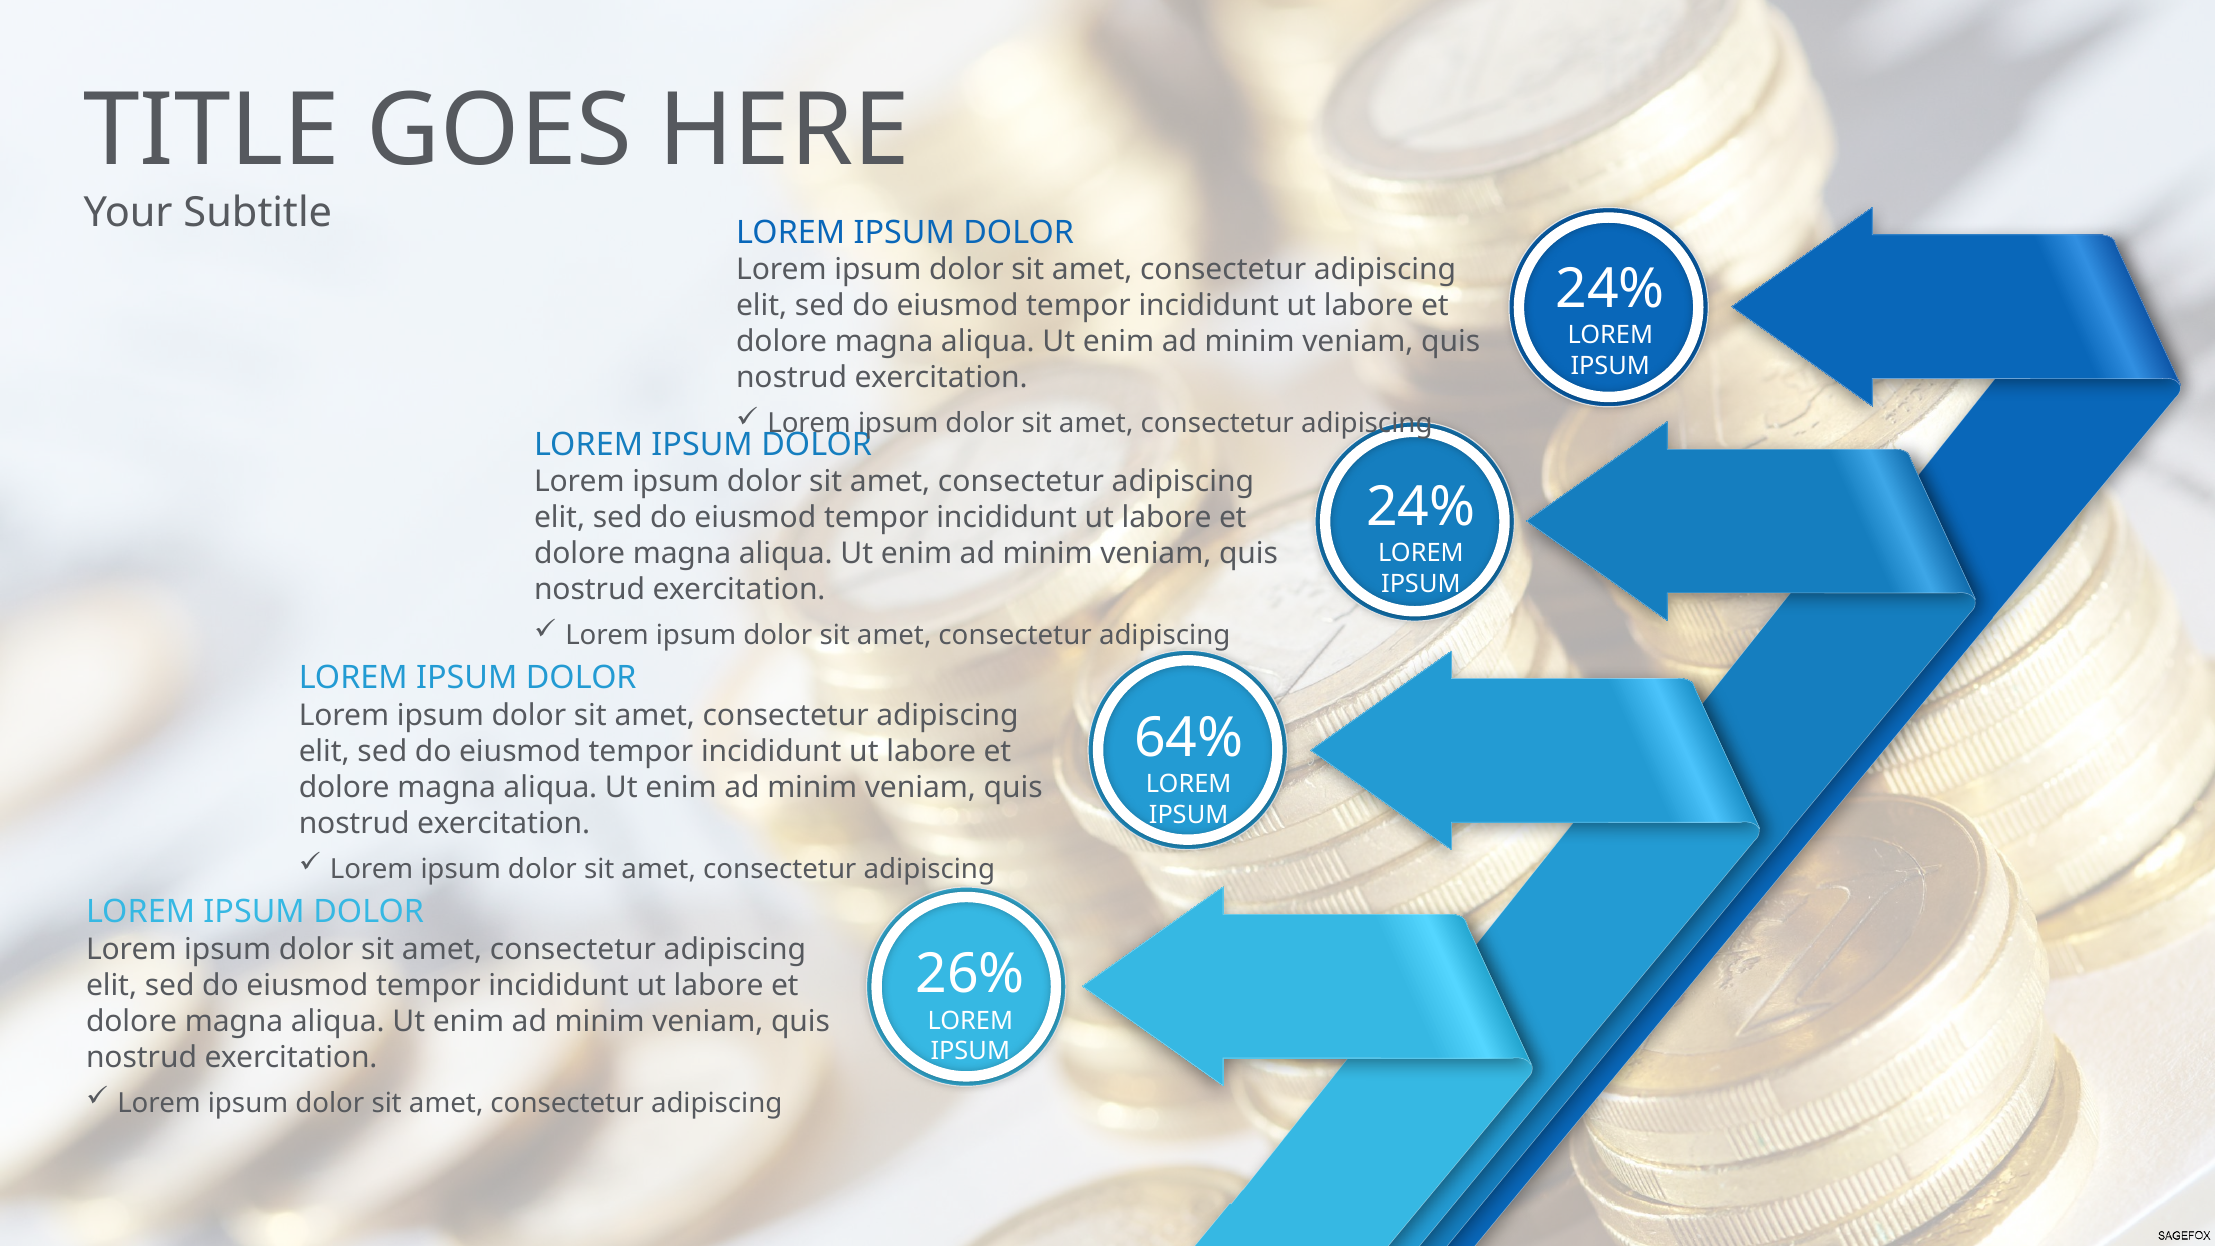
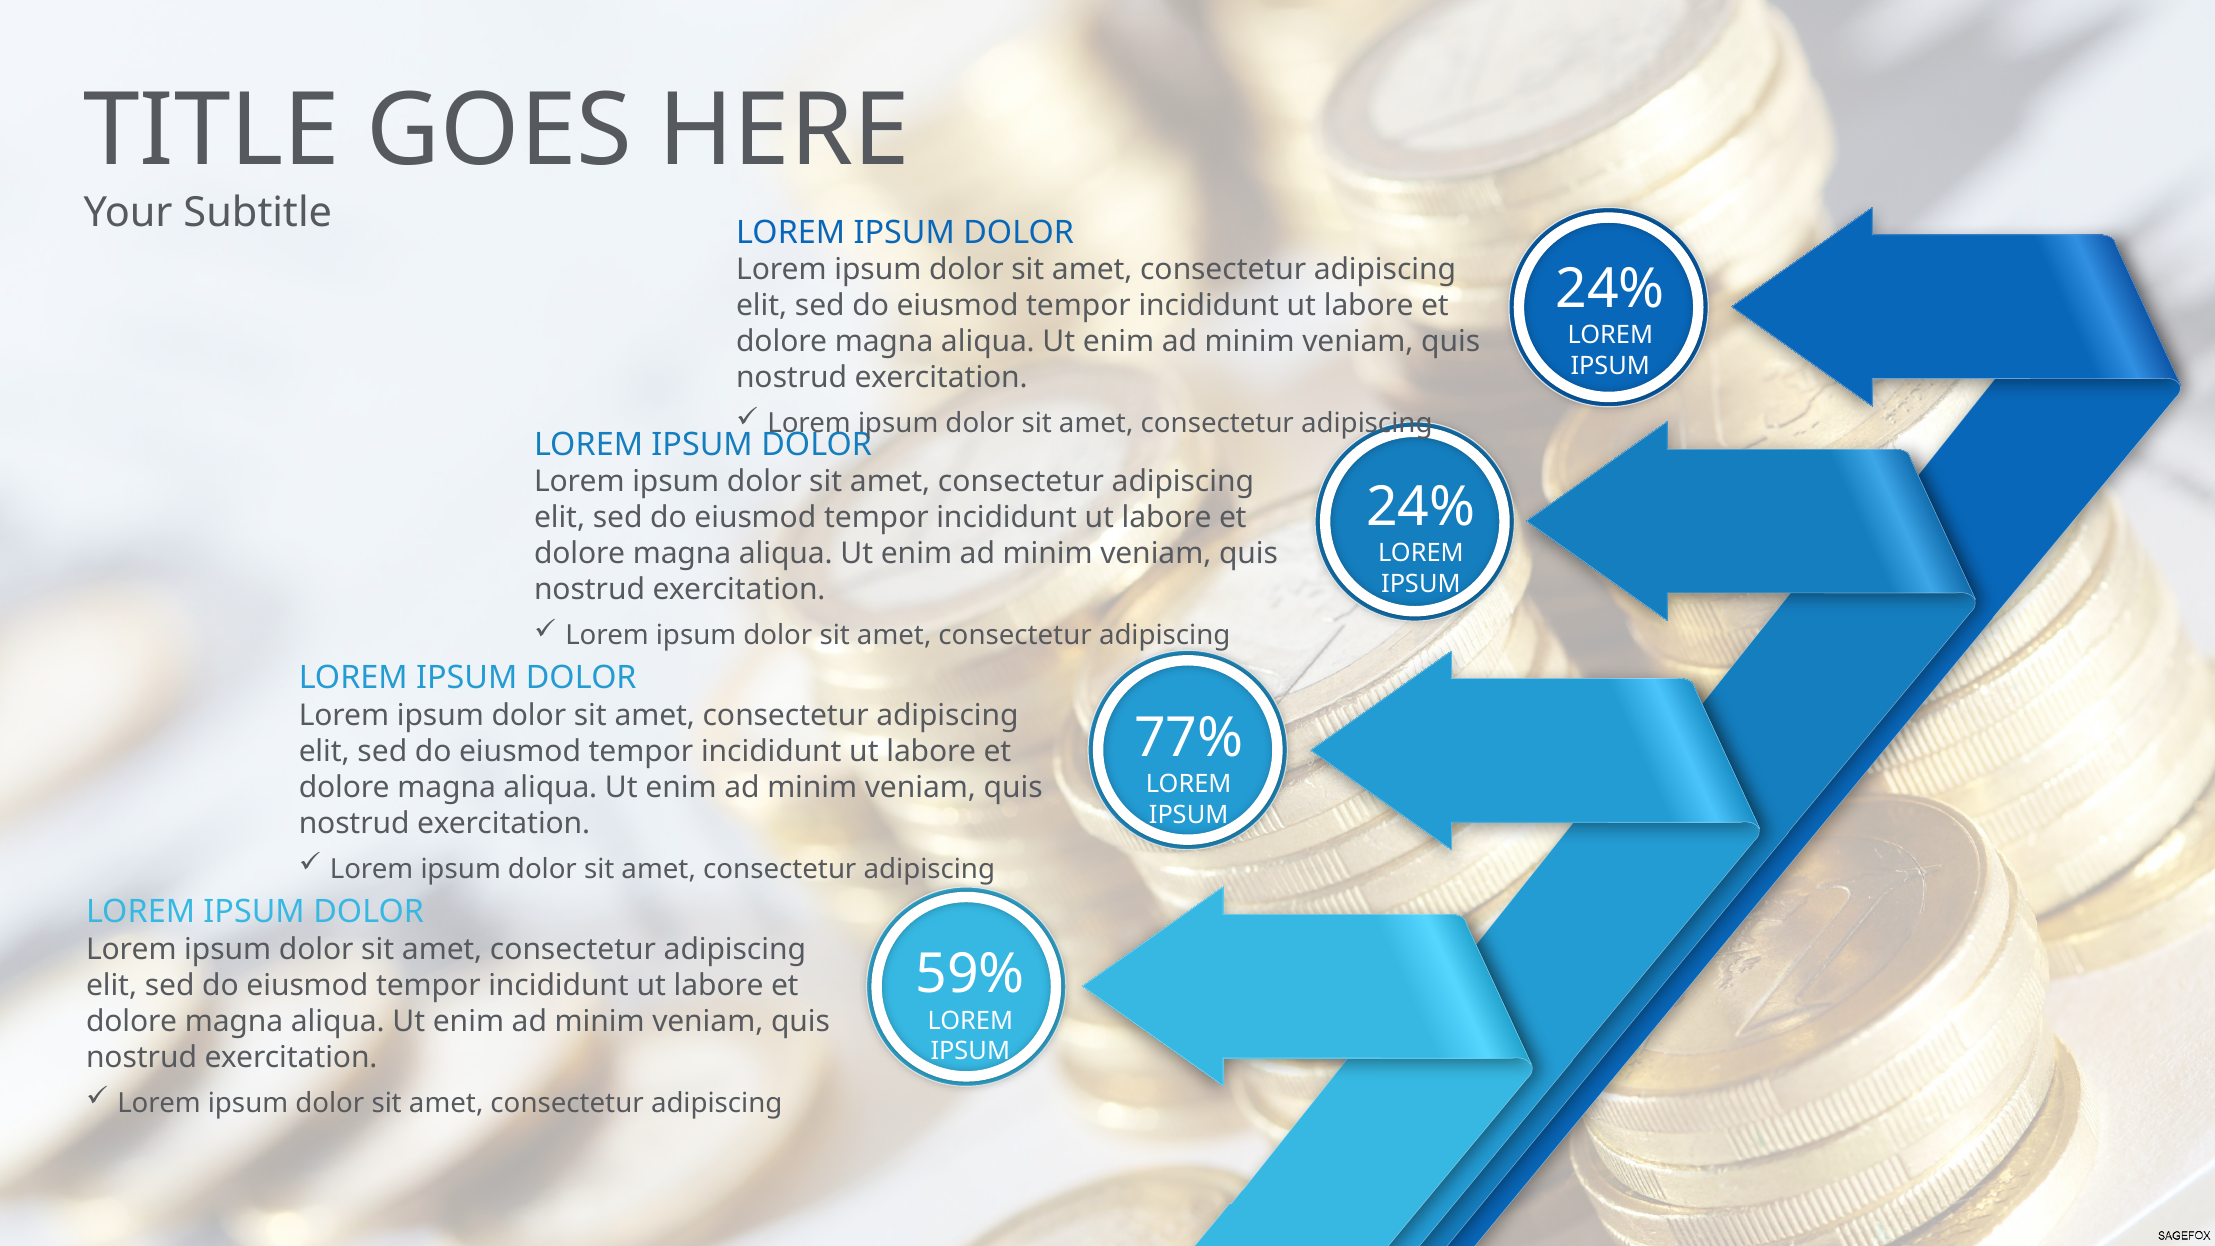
64%: 64% -> 77%
26%: 26% -> 59%
